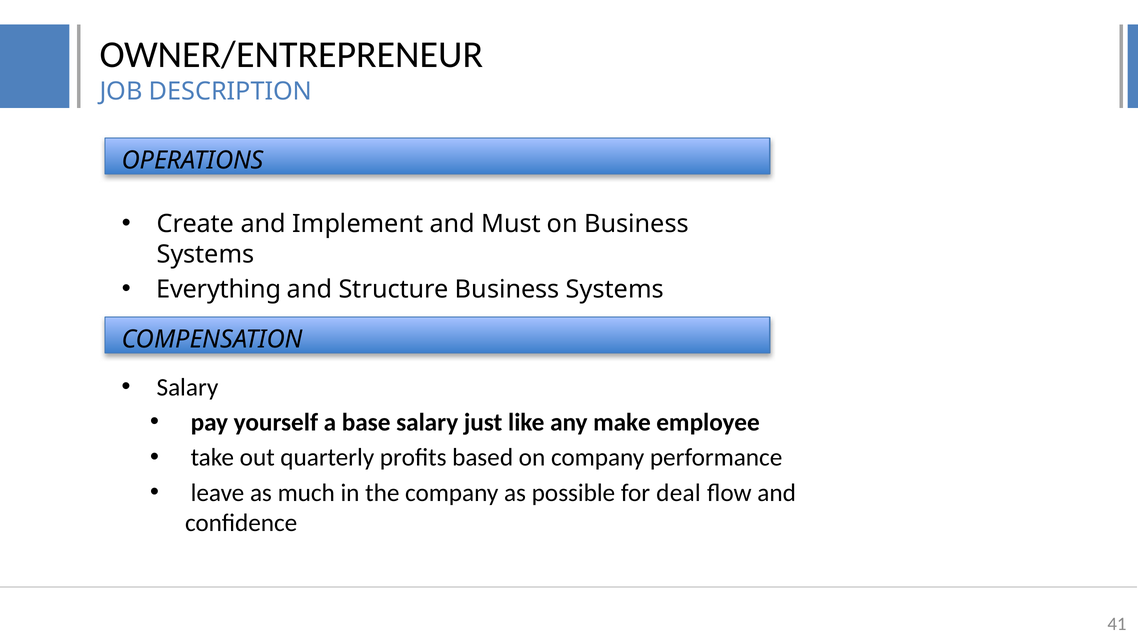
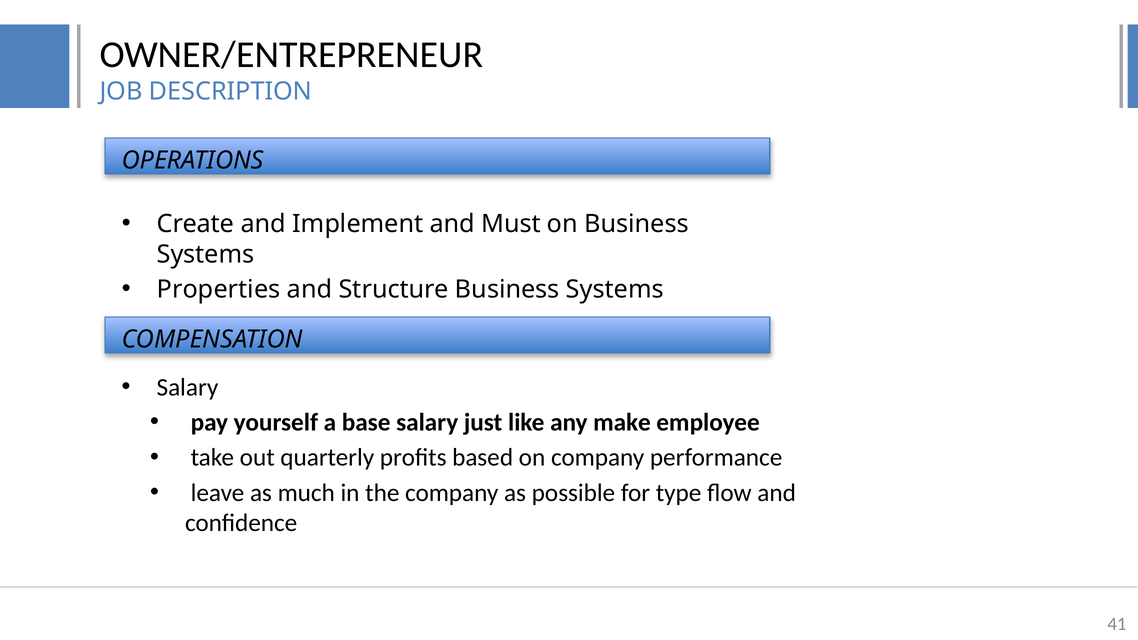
Everything: Everything -> Properties
deal: deal -> type
